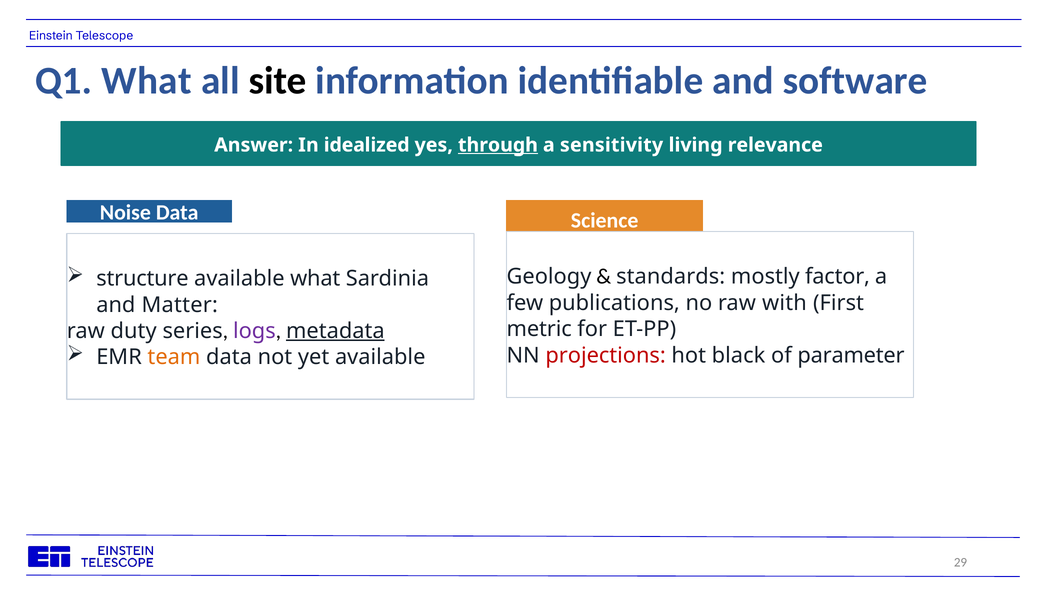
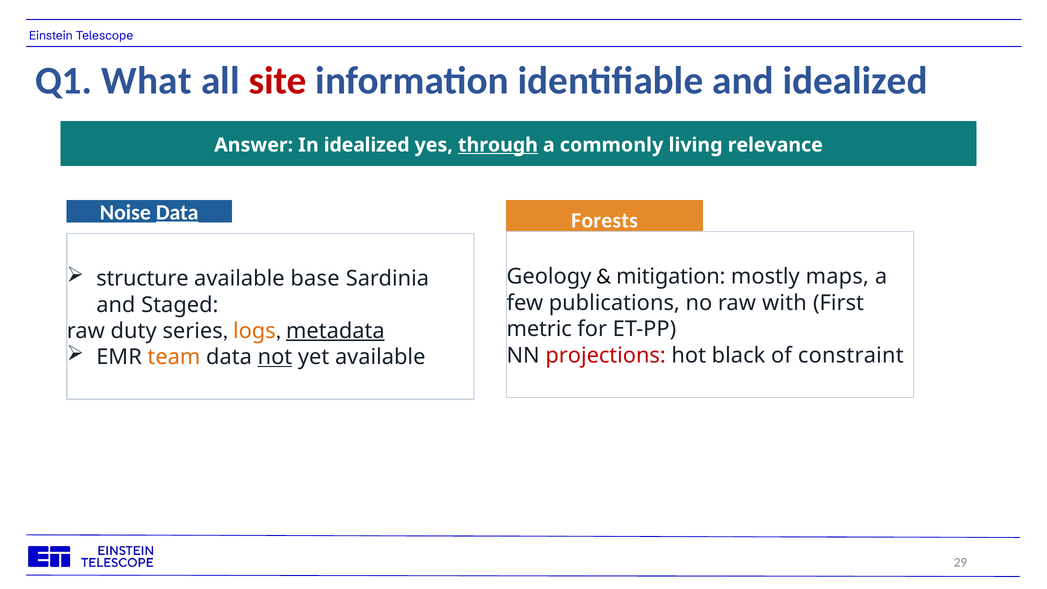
site colour: black -> red
and software: software -> idealized
sensitivity: sensitivity -> commonly
Data at (177, 213) underline: none -> present
Science: Science -> Forests
available what: what -> base
standards: standards -> mitigation
factor: factor -> maps
Matter: Matter -> Staged
logs colour: purple -> orange
not underline: none -> present
parameter: parameter -> constraint
